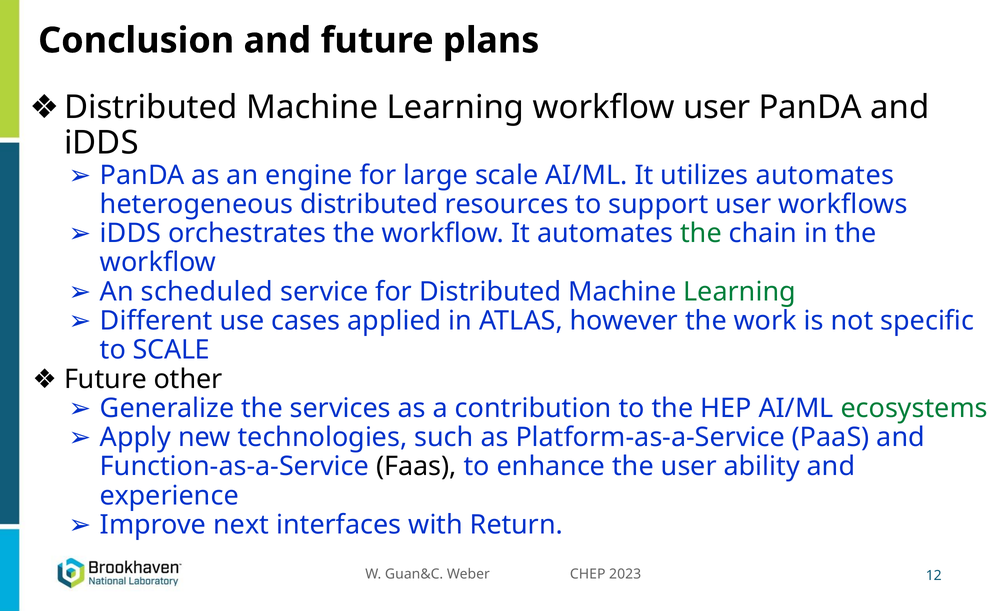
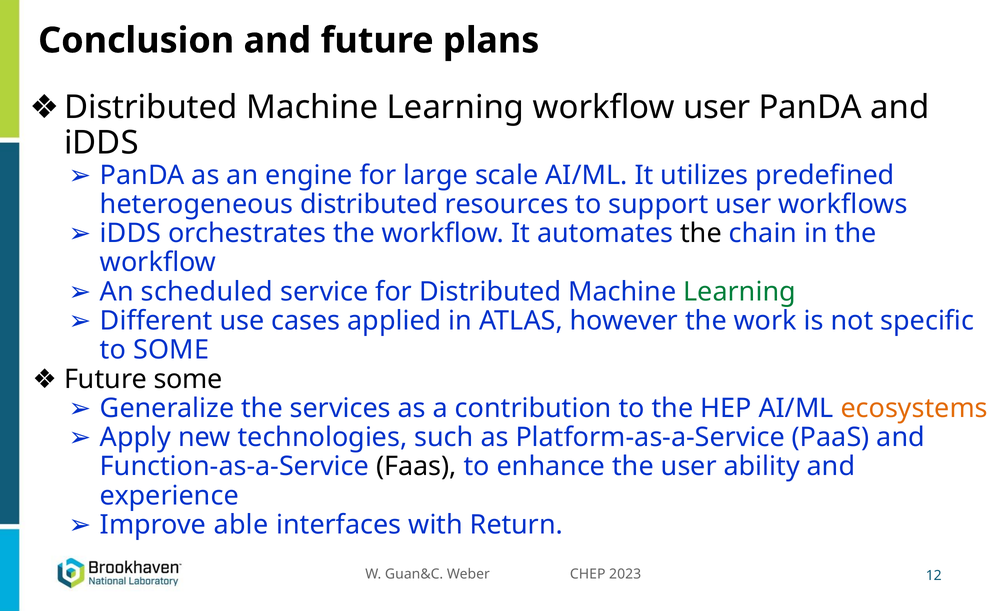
utilizes automates: automates -> predefined
the at (701, 234) colour: green -> black
to SCALE: SCALE -> SOME
Future other: other -> some
ecosystems colour: green -> orange
next: next -> able
